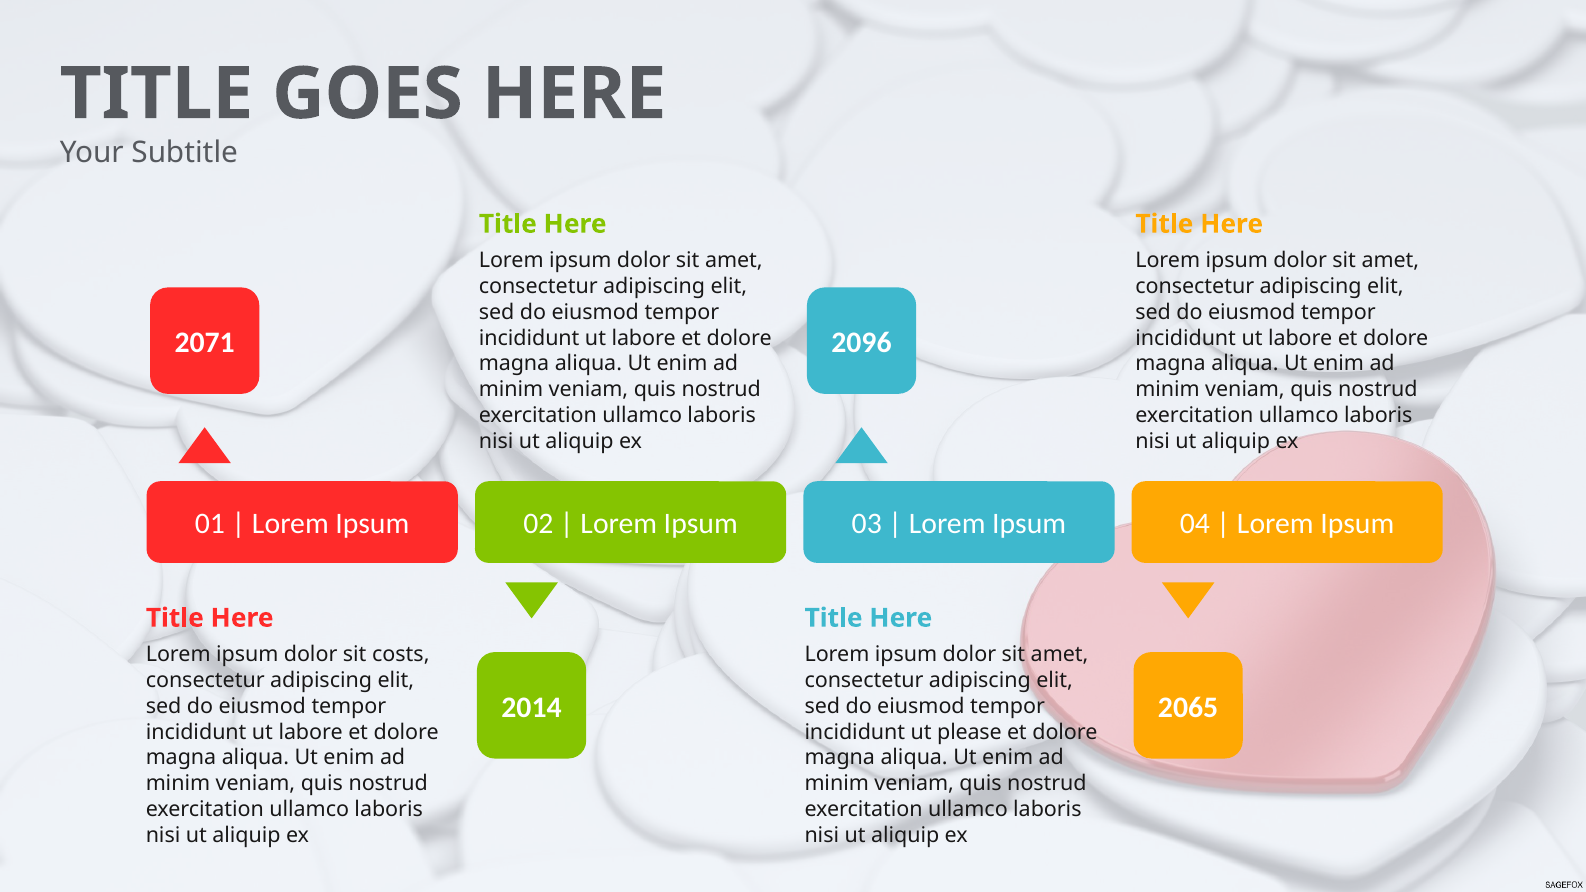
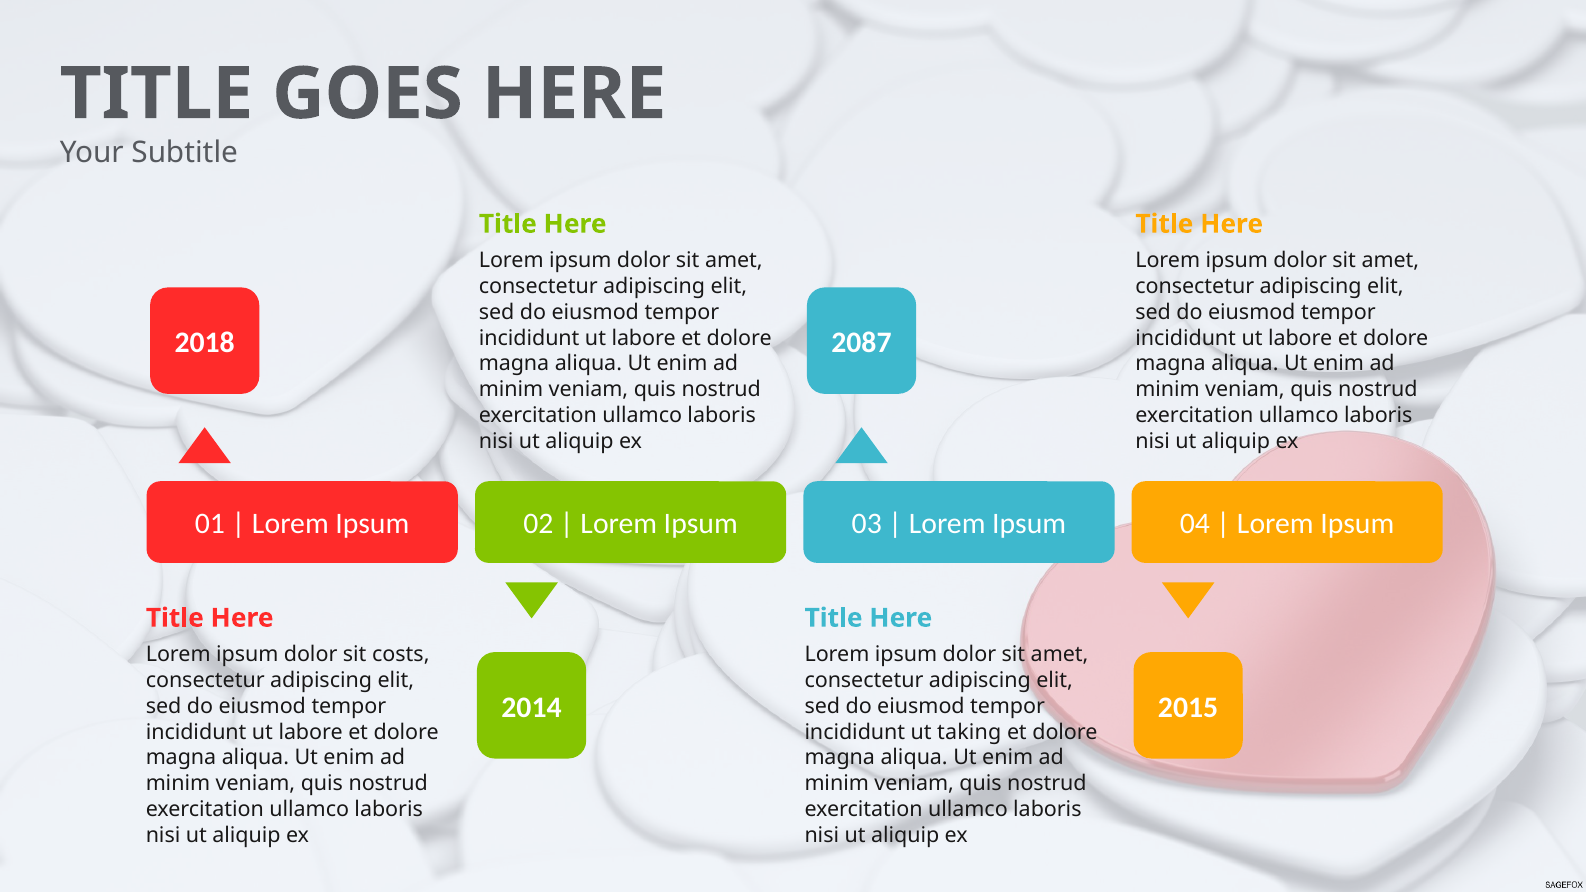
2071: 2071 -> 2018
2096: 2096 -> 2087
2065: 2065 -> 2015
please: please -> taking
